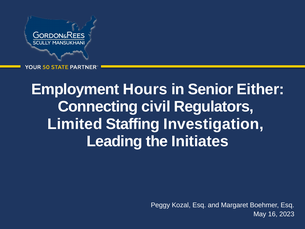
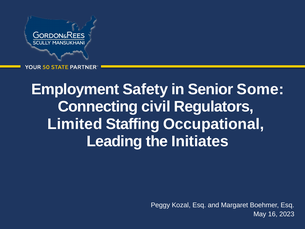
Hours: Hours -> Safety
Either: Either -> Some
Investigation: Investigation -> Occupational
